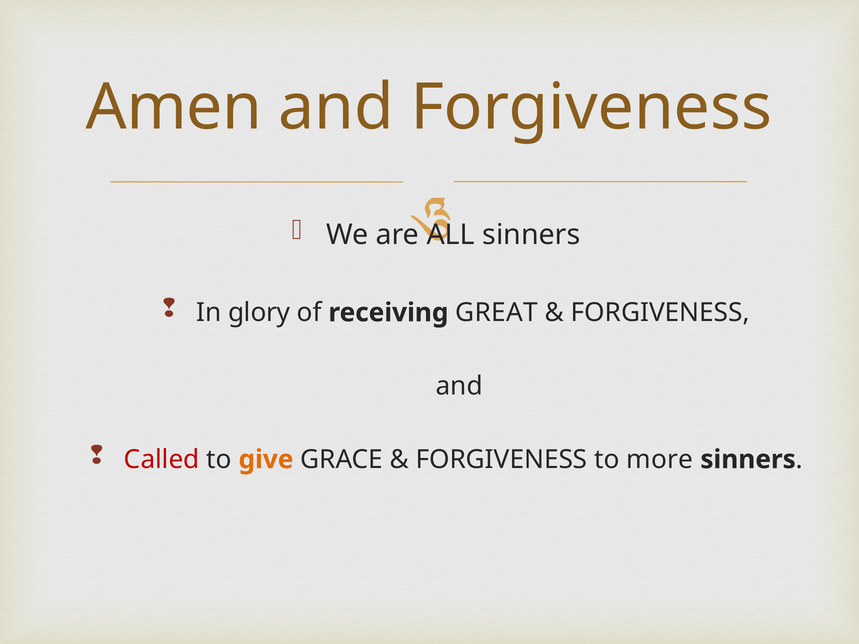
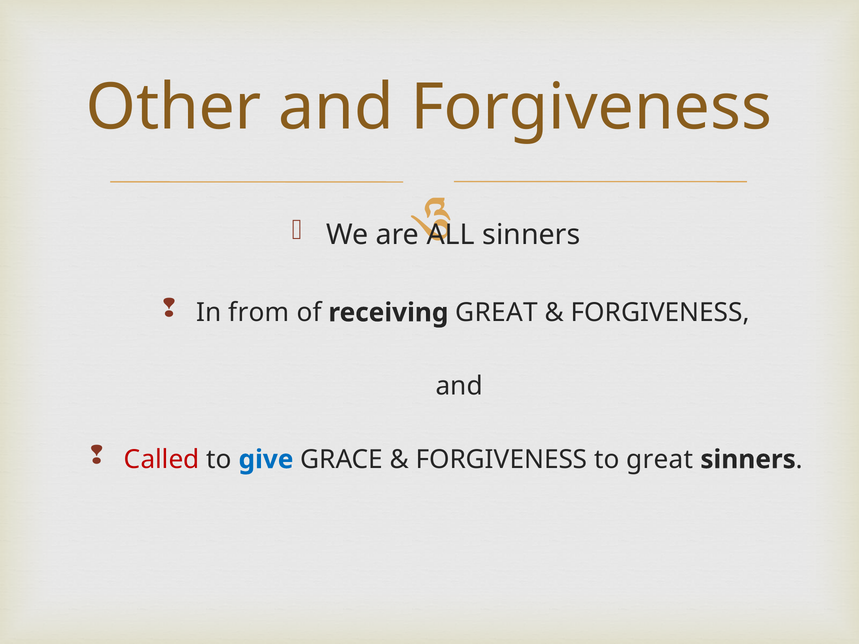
Amen: Amen -> Other
glory: glory -> from
give colour: orange -> blue
to more: more -> great
